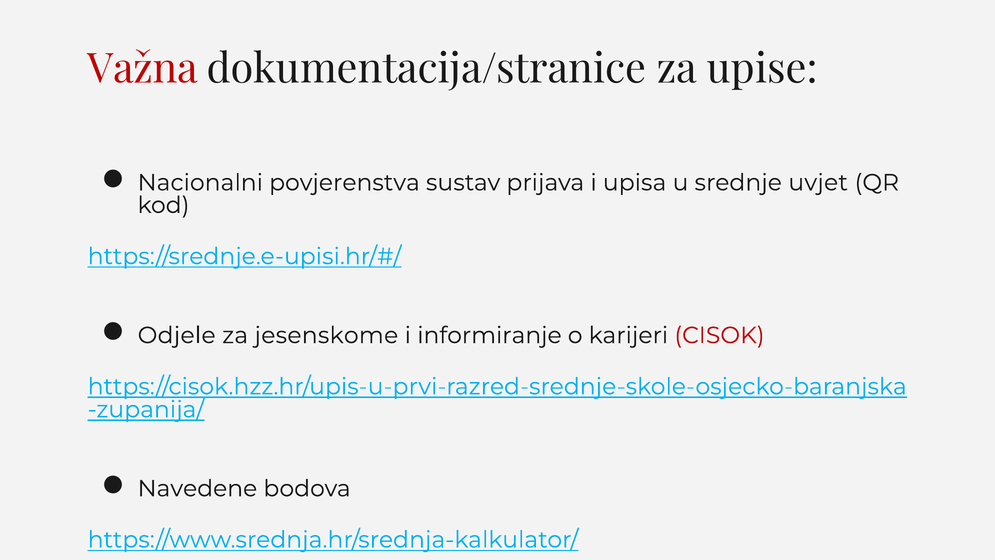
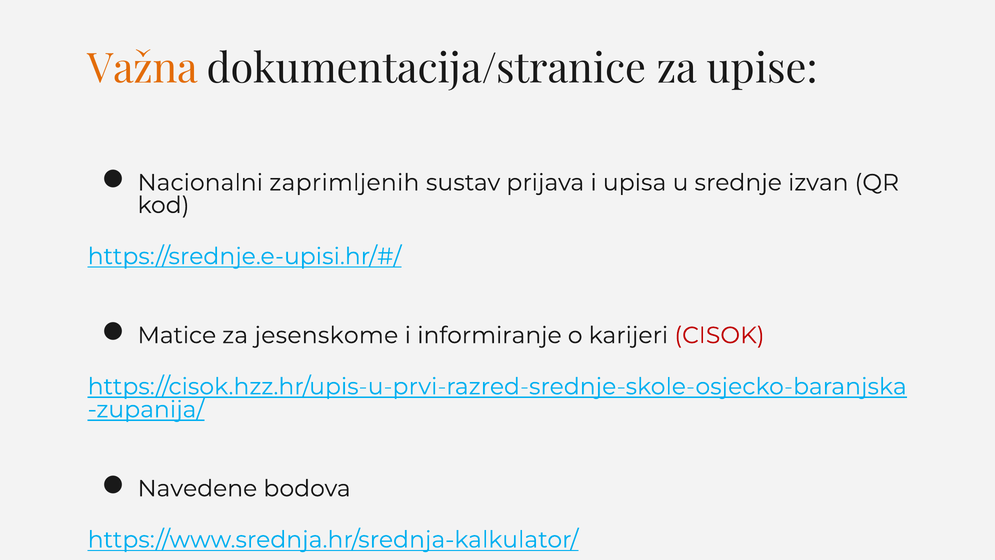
Važna colour: red -> orange
povjerenstva: povjerenstva -> zaprimljenih
uvjet: uvjet -> izvan
Odjele: Odjele -> Matice
